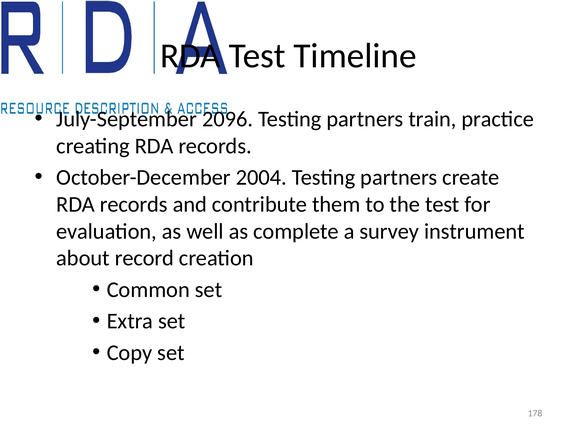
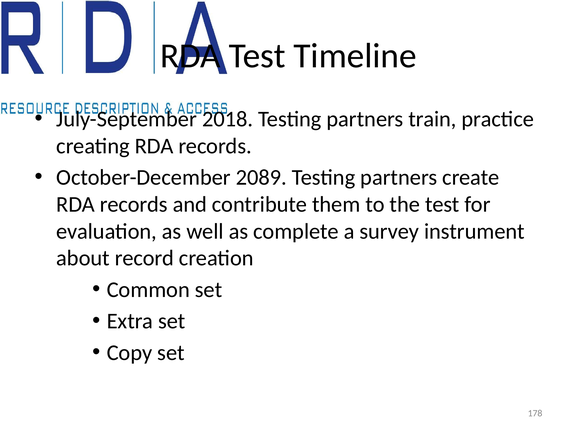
2096: 2096 -> 2018
2004: 2004 -> 2089
